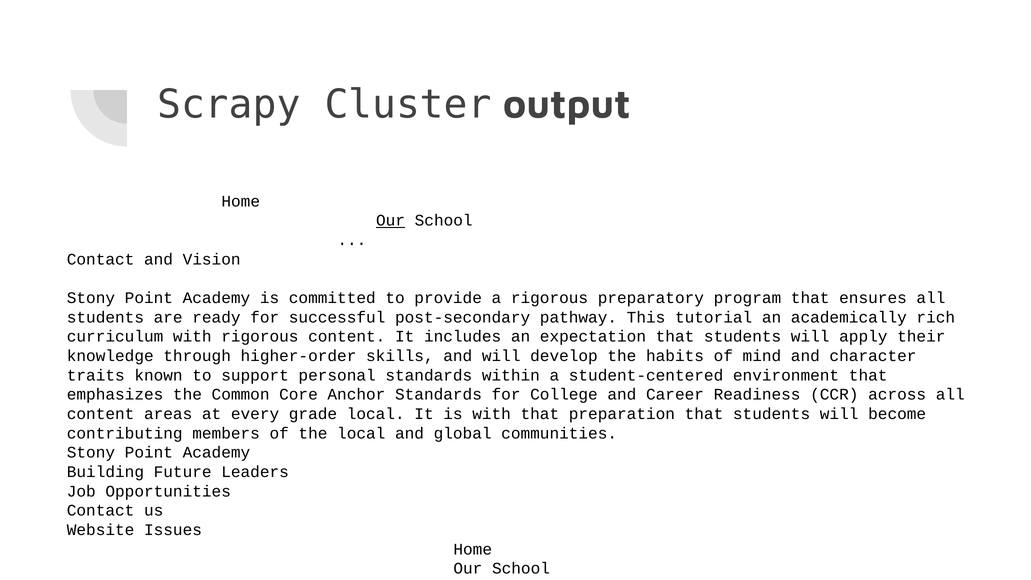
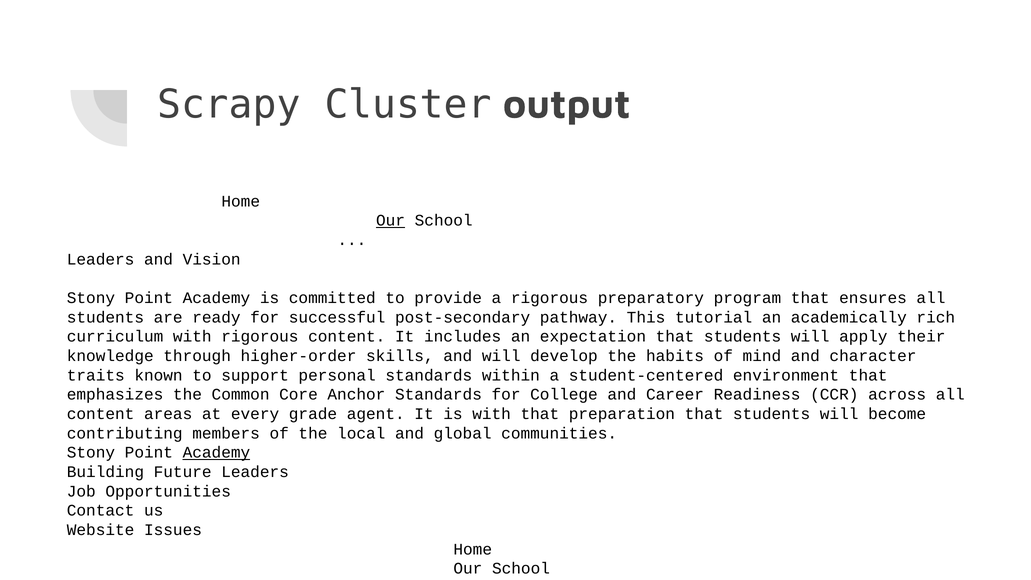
Contact at (101, 259): Contact -> Leaders
grade local: local -> agent
Academy at (216, 453) underline: none -> present
